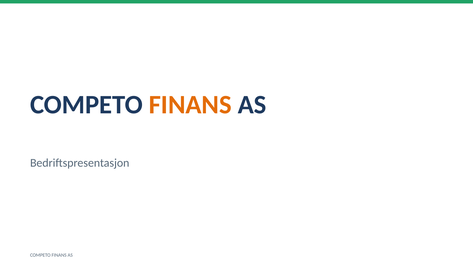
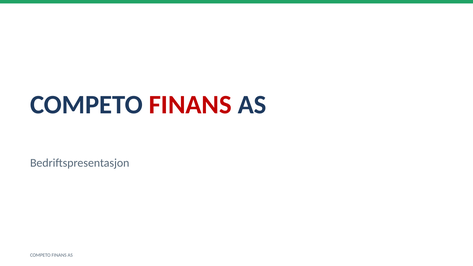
FINANS at (190, 105) colour: orange -> red
